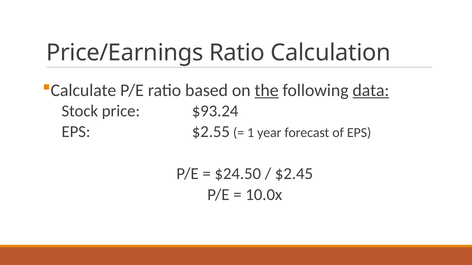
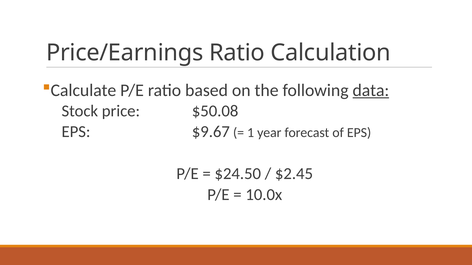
the underline: present -> none
$93.24: $93.24 -> $50.08
$2.55: $2.55 -> $9.67
